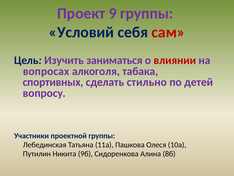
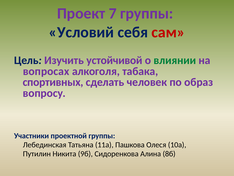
9: 9 -> 7
заниматься: заниматься -> устойчивой
влиянии colour: red -> green
стильно: стильно -> человек
детей: детей -> образ
